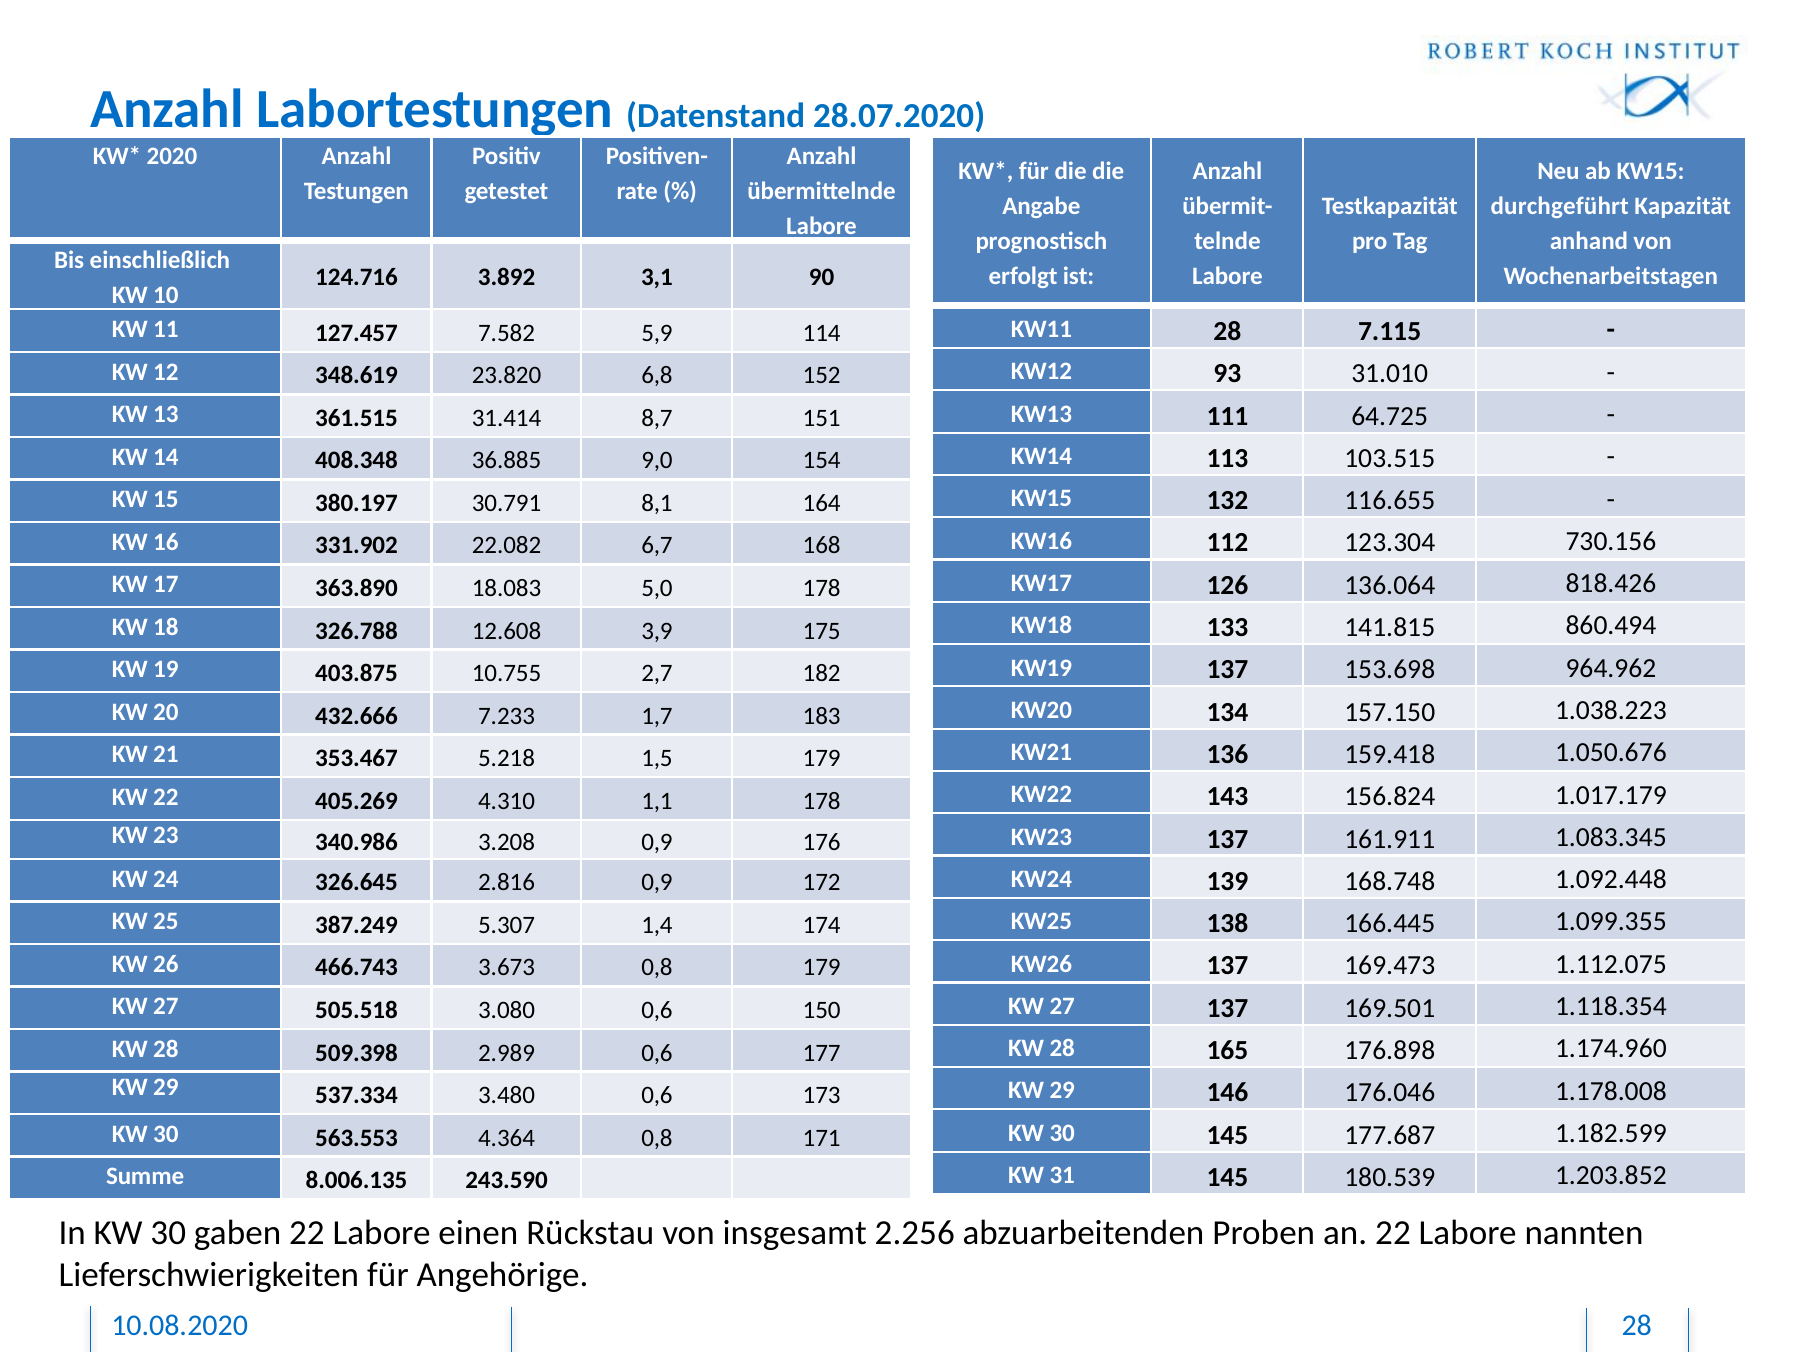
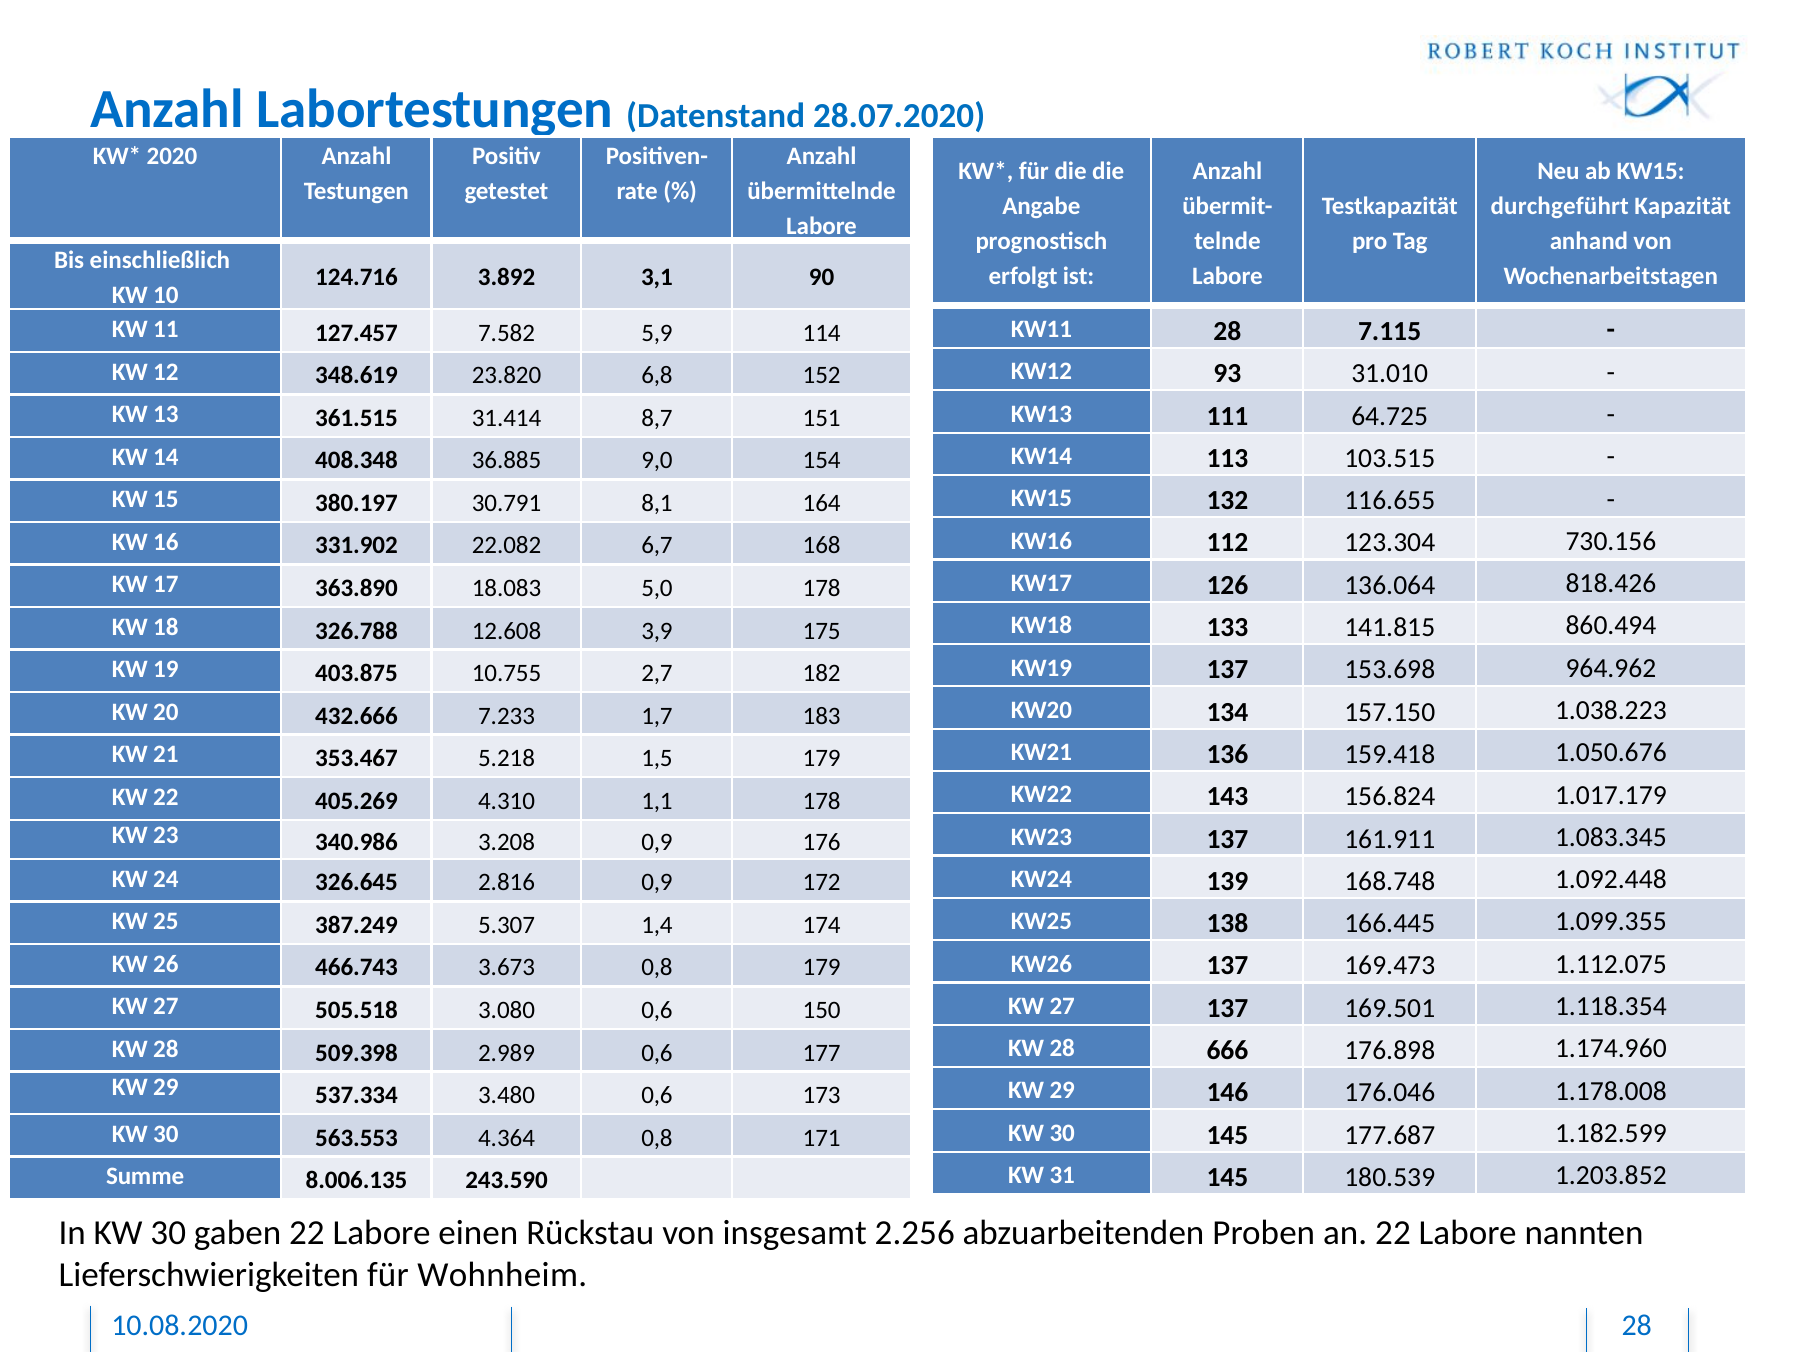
165: 165 -> 666
Angehörige: Angehörige -> Wohnheim
